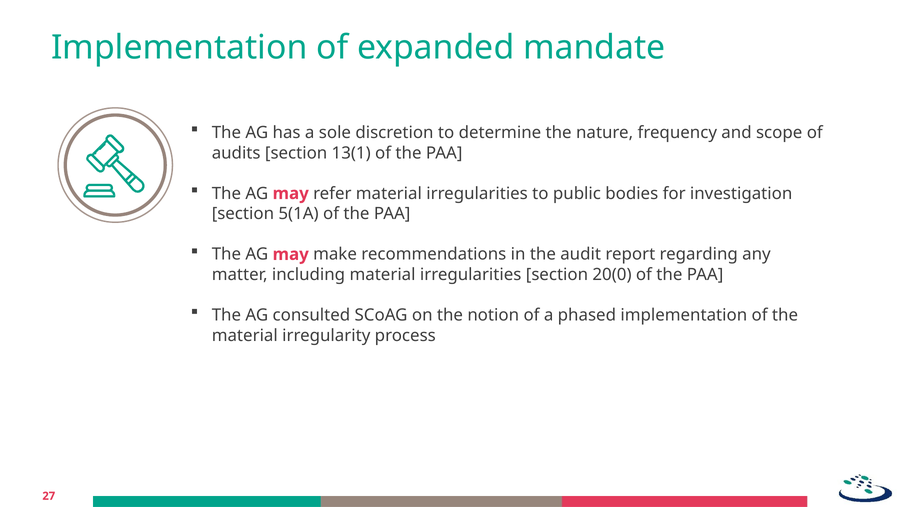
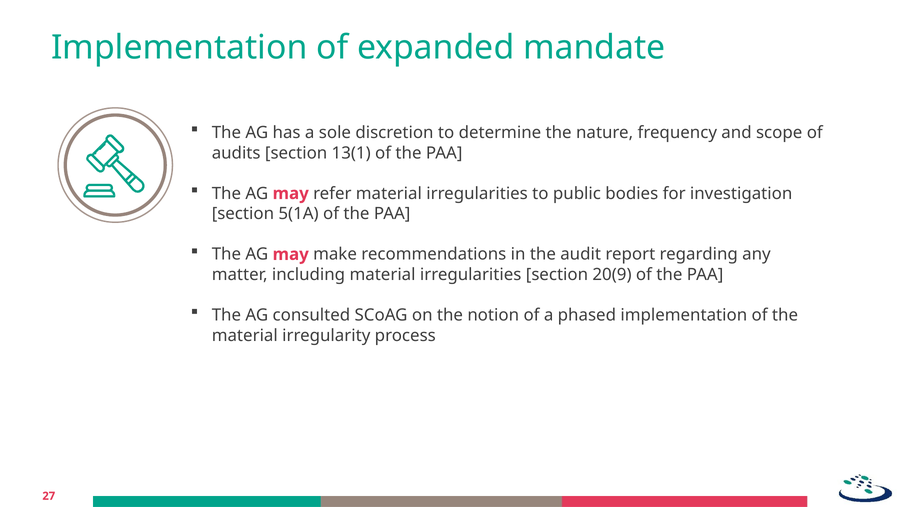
20(0: 20(0 -> 20(9
